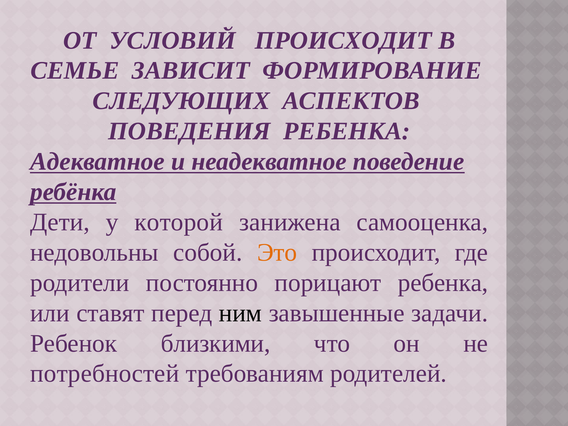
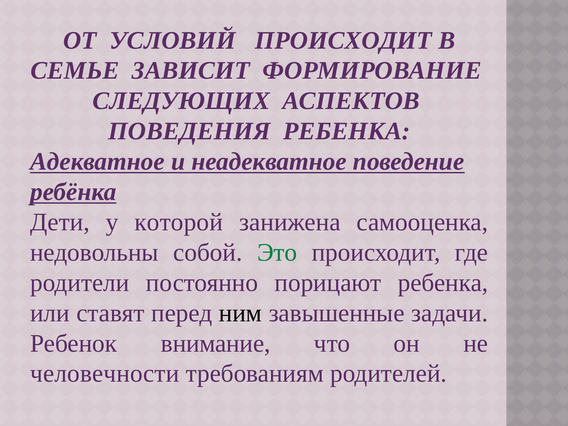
Это colour: orange -> green
близкими: близкими -> внимание
потребностей: потребностей -> человечности
